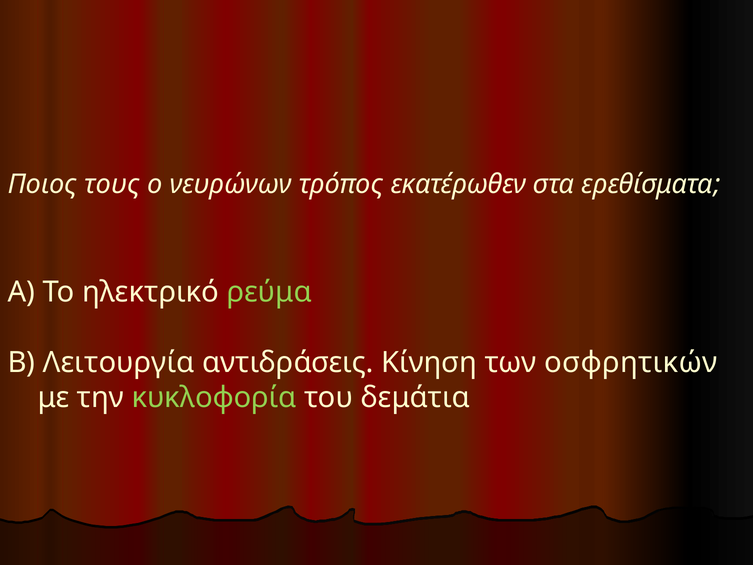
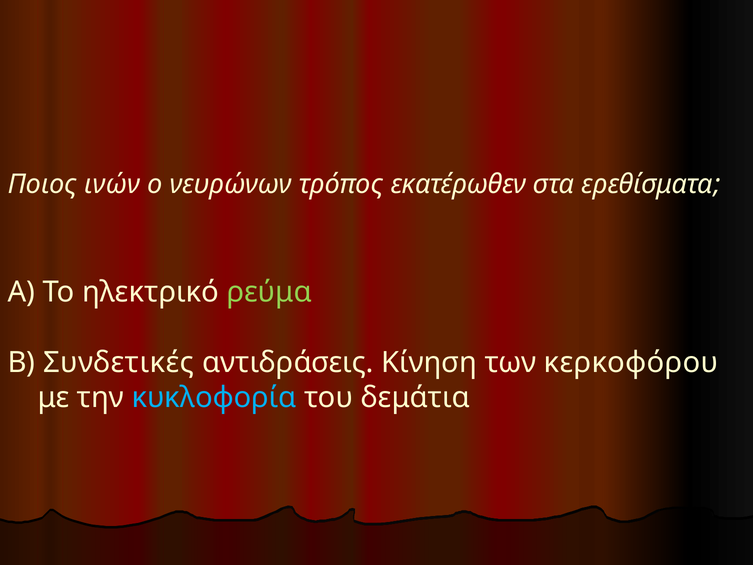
τους: τους -> ινών
Λειτουργία: Λειτουργία -> Συνδετικές
οσφρητικών: οσφρητικών -> κερκοφόρου
κυκλοφορία colour: light green -> light blue
